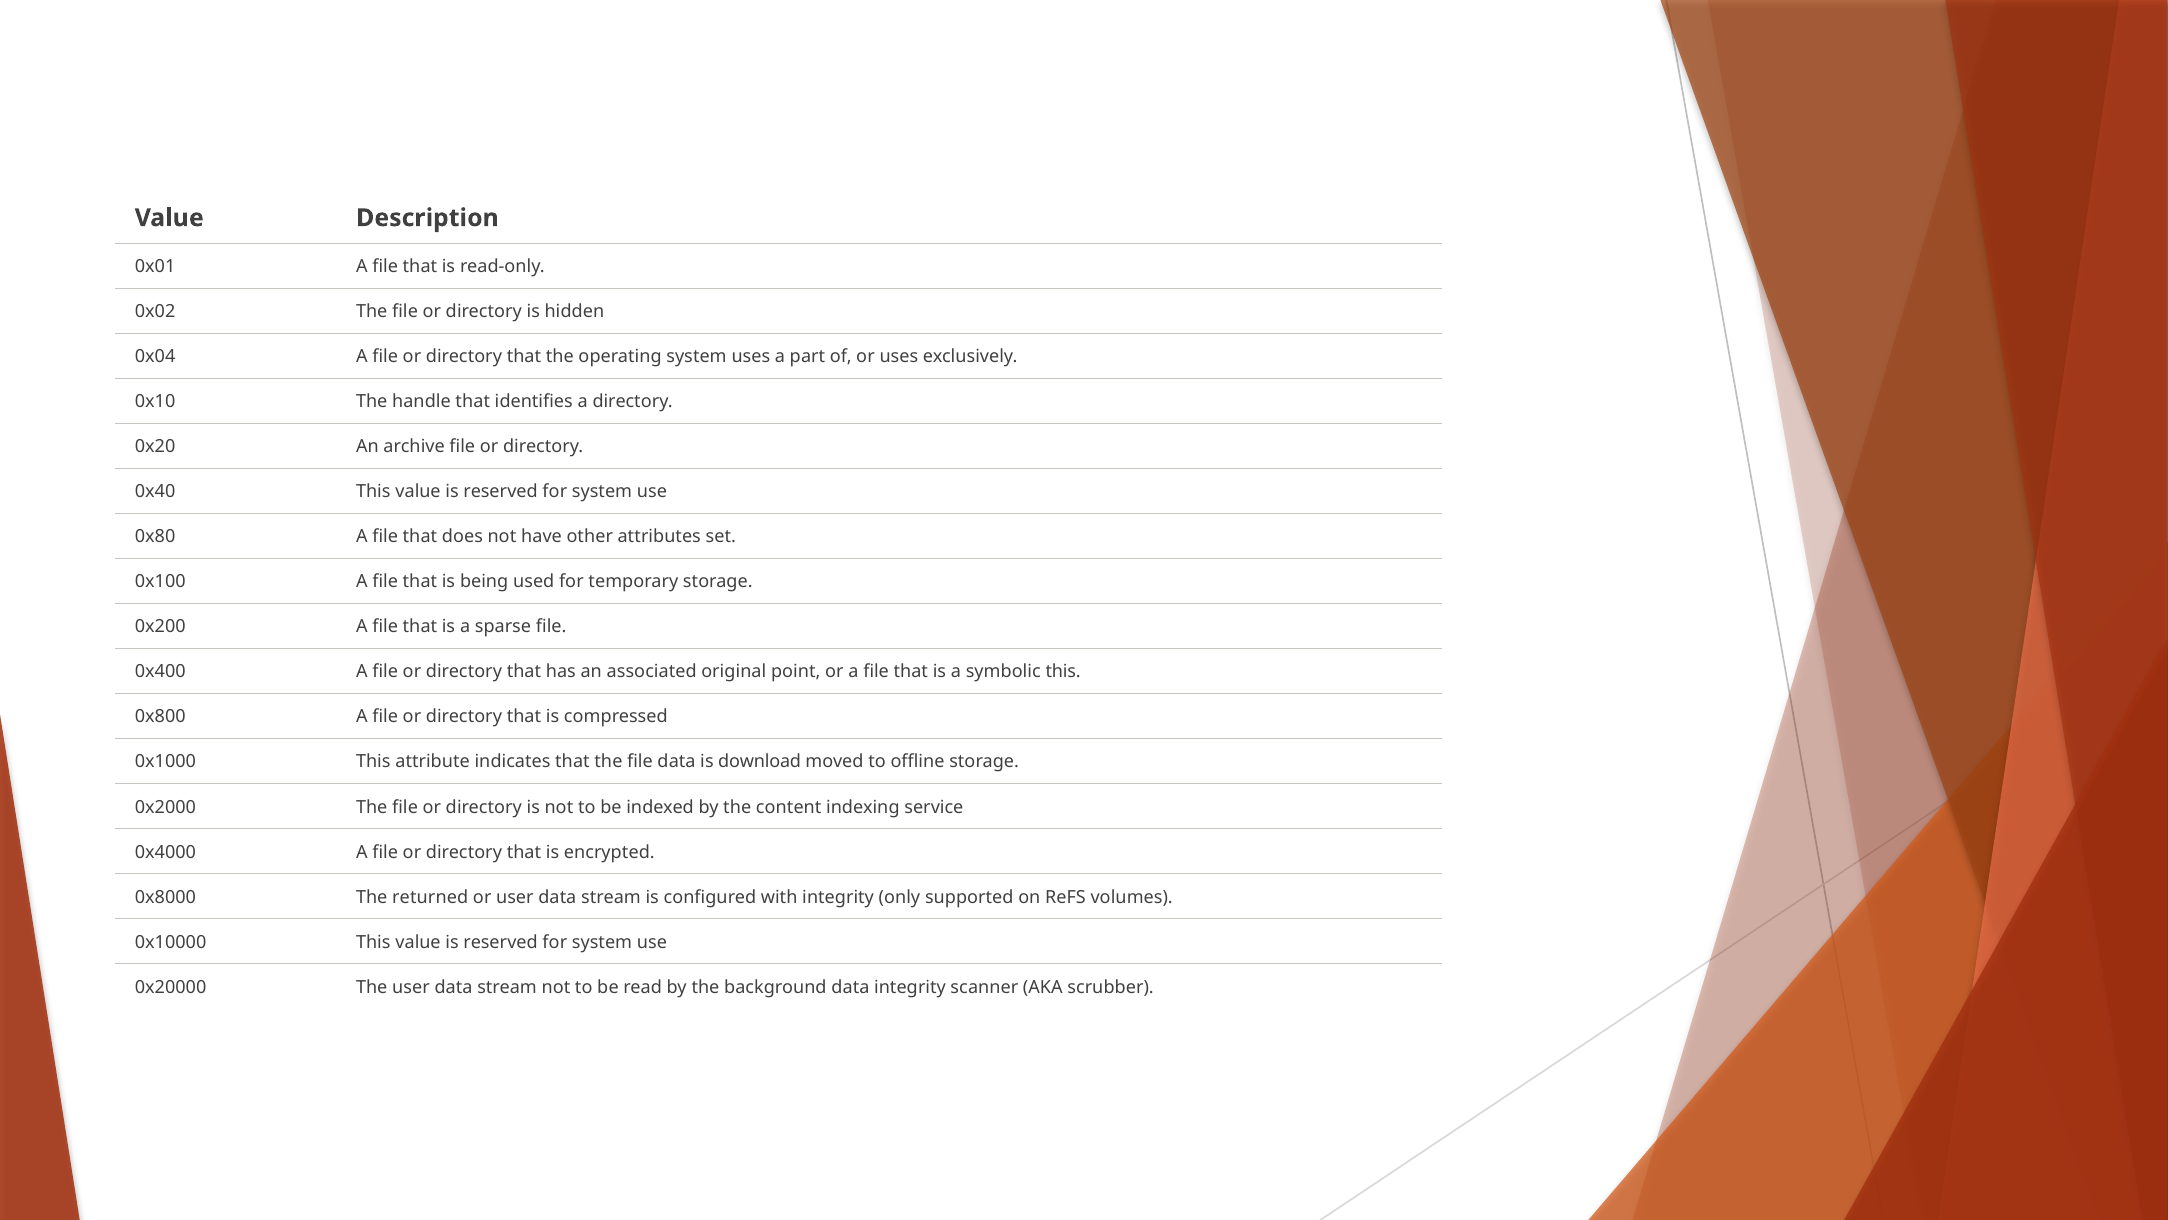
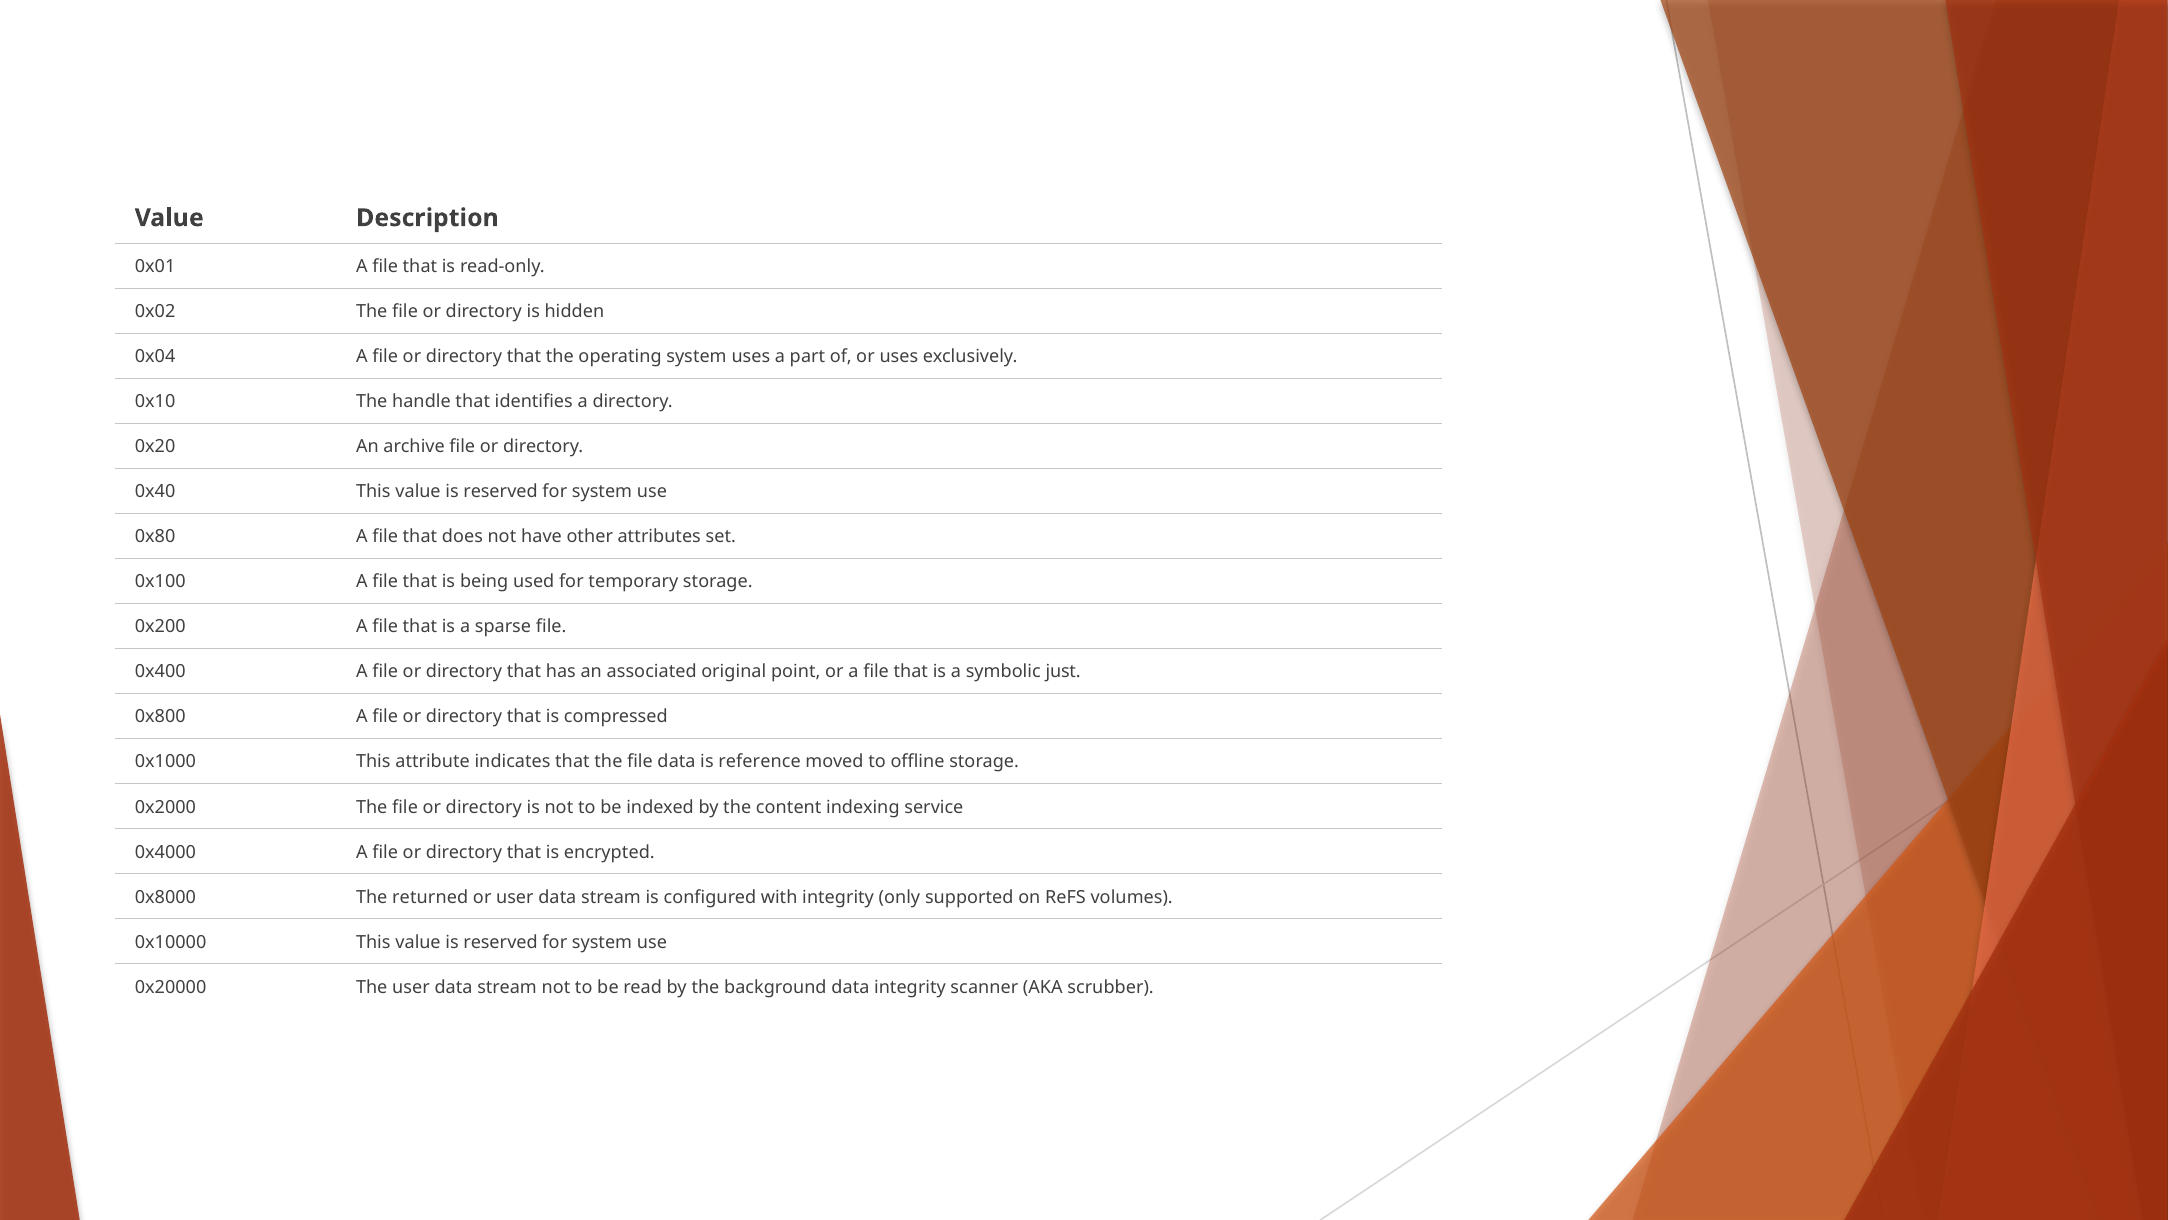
symbolic this: this -> just
download: download -> reference
